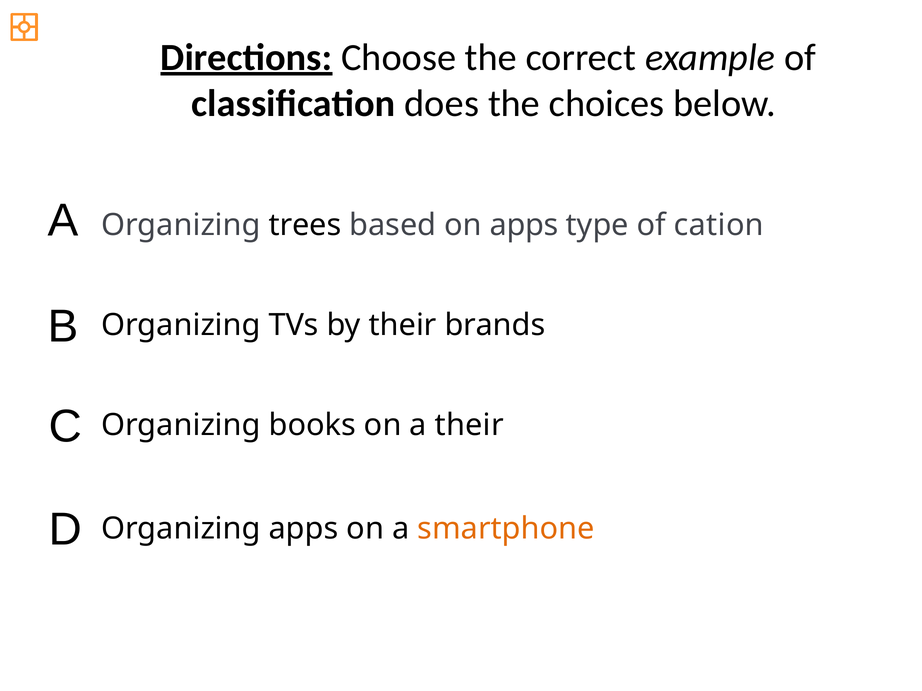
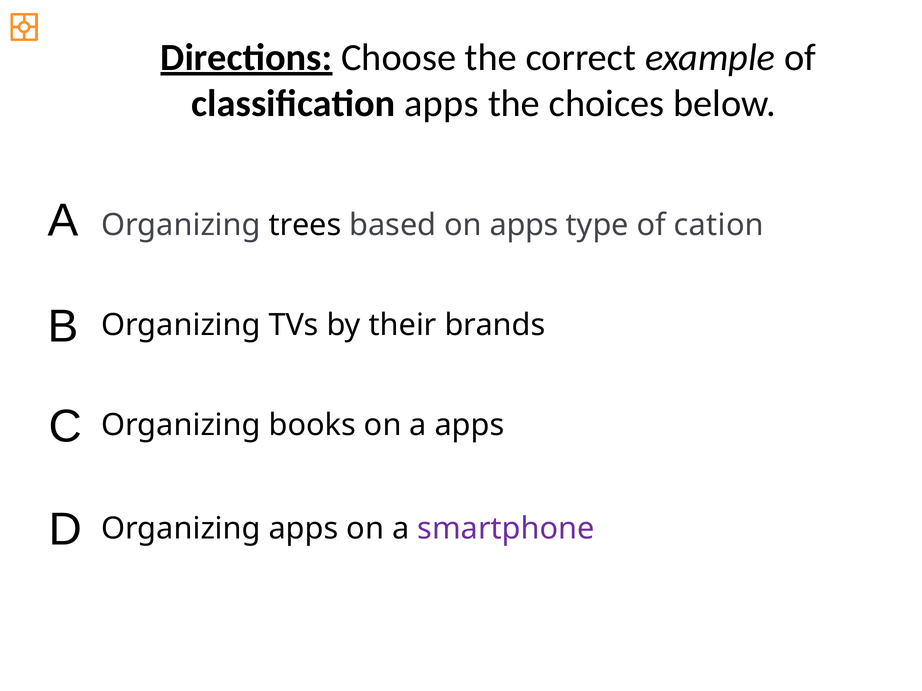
classification does: does -> apps
a their: their -> apps
smartphone colour: orange -> purple
